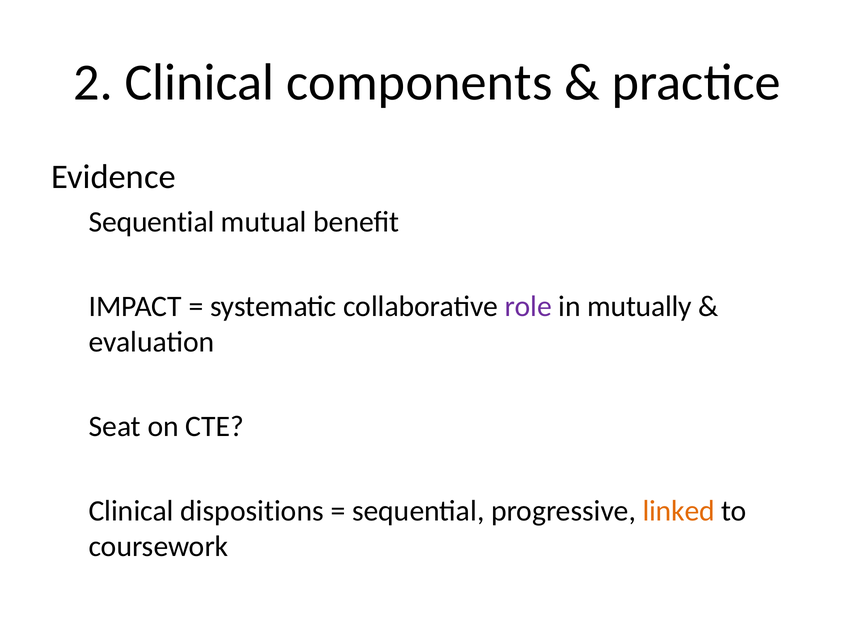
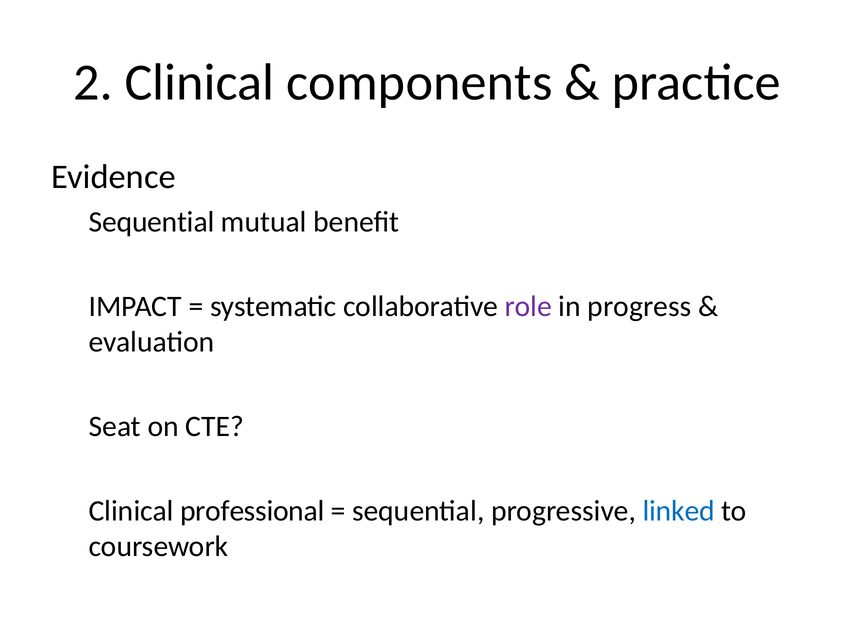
mutually: mutually -> progress
dispositions: dispositions -> professional
linked colour: orange -> blue
